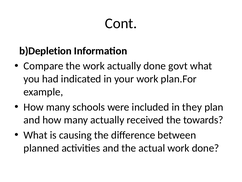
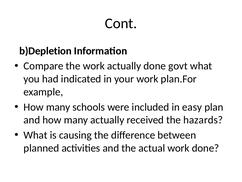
they: they -> easy
towards: towards -> hazards
